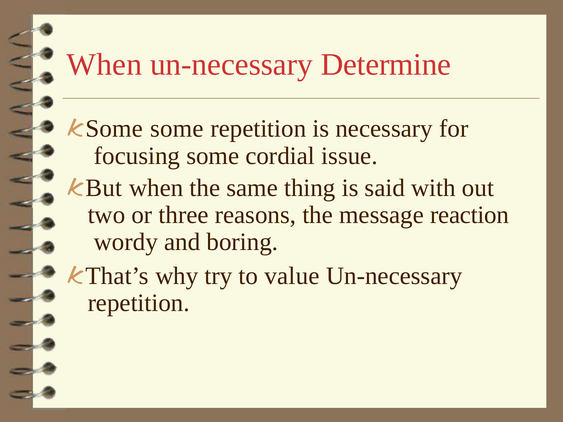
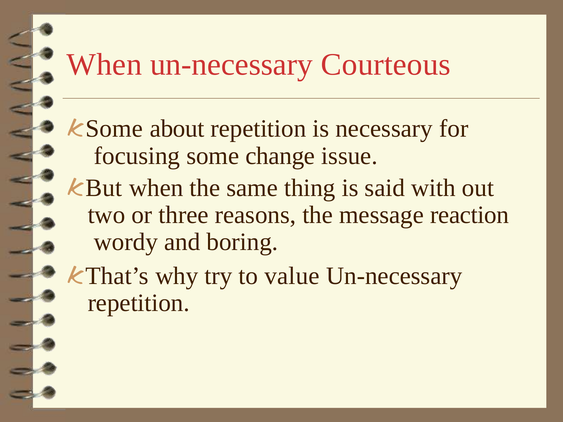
Determine: Determine -> Courteous
Some some: some -> about
cordial: cordial -> change
